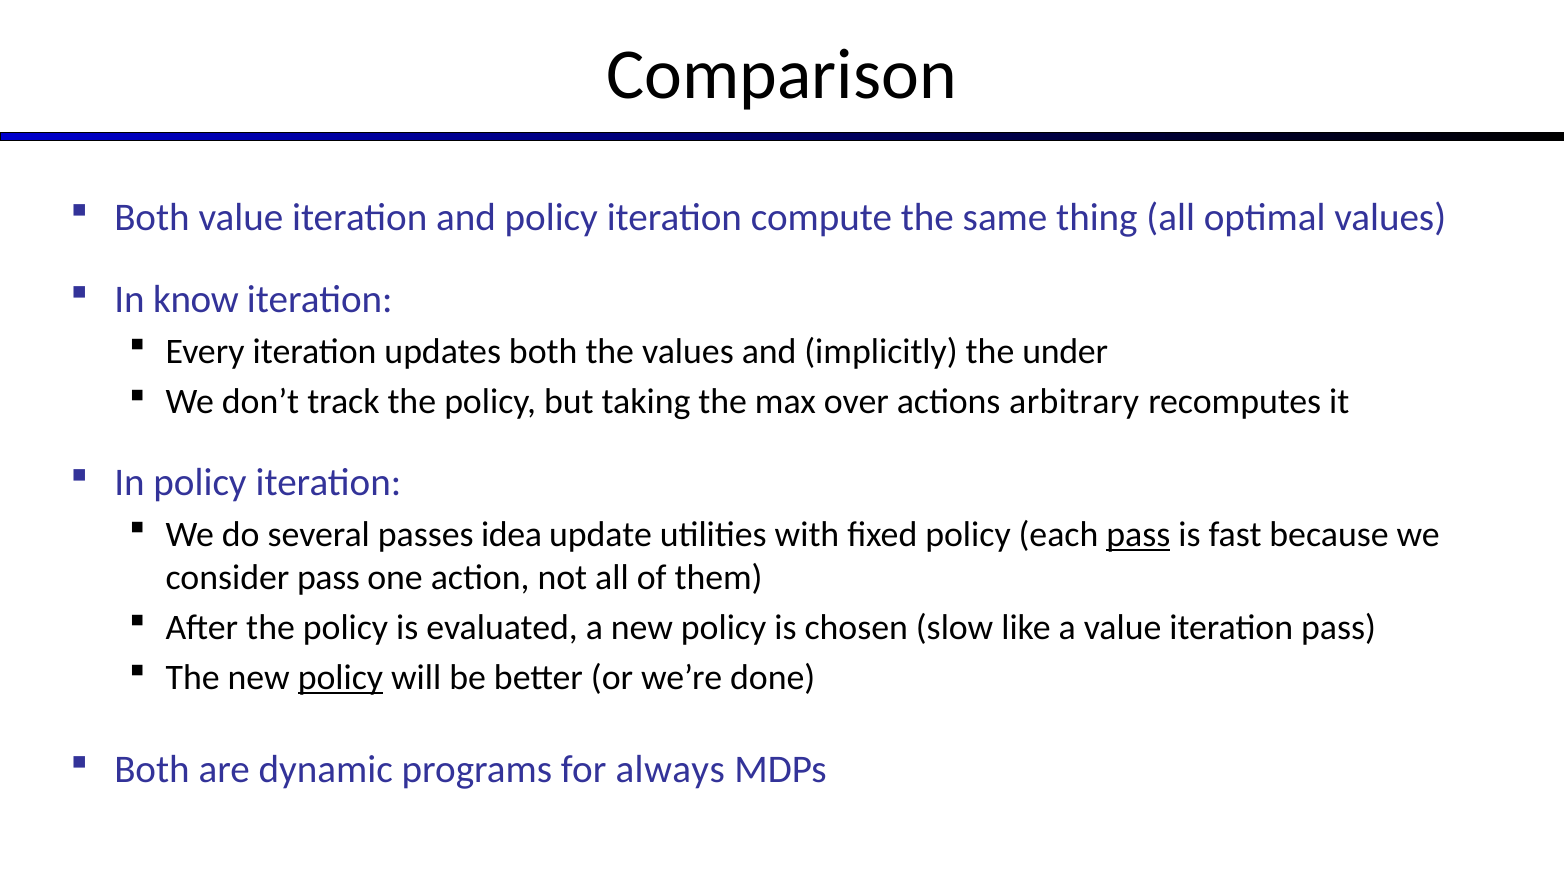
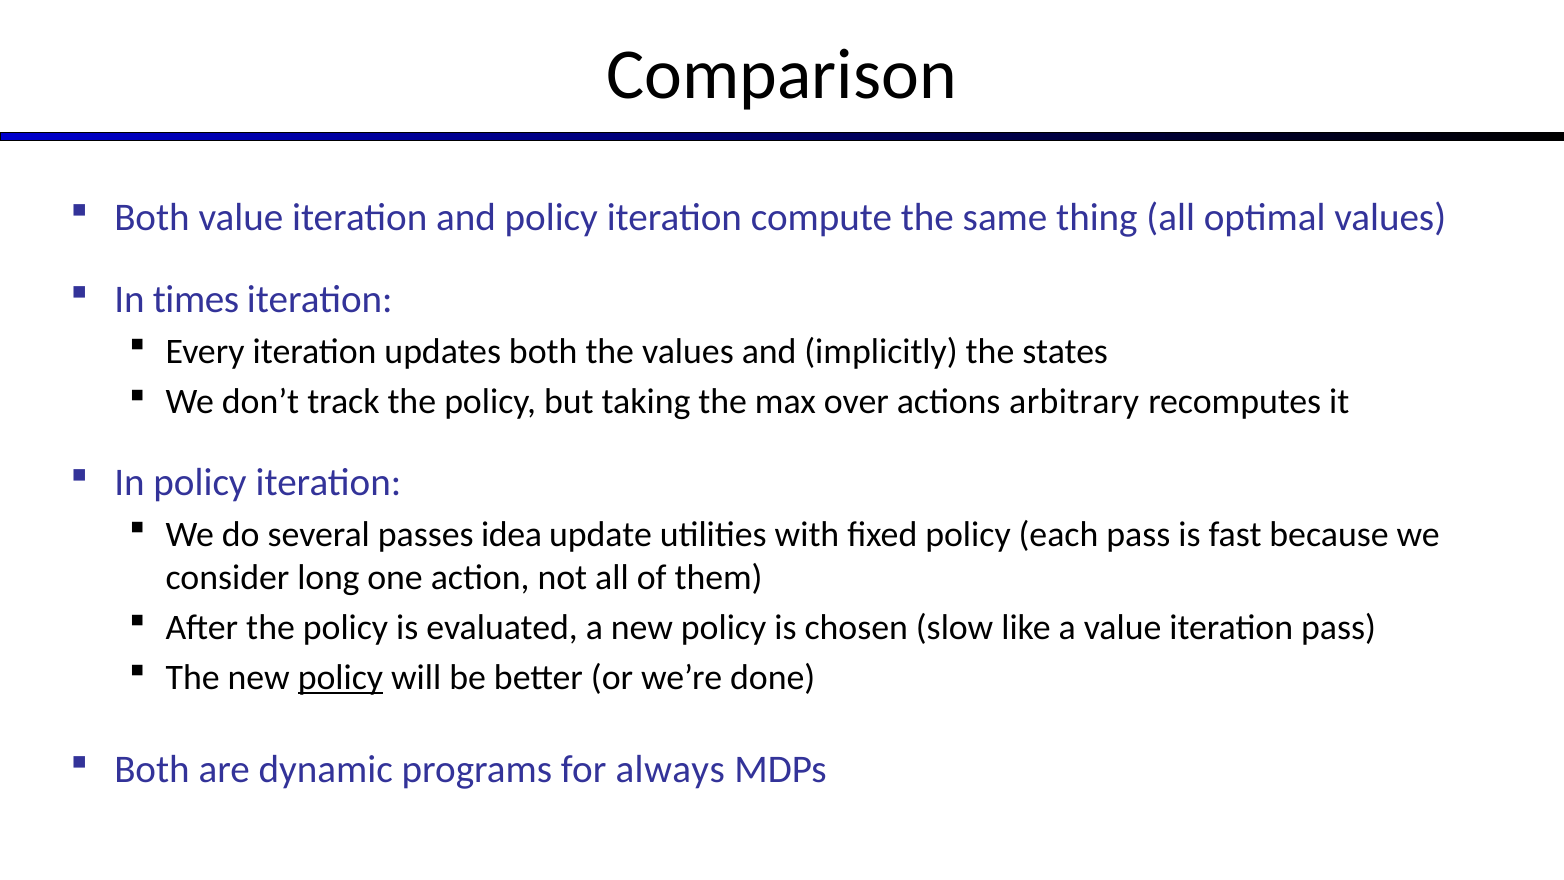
know: know -> times
under: under -> states
pass at (1138, 534) underline: present -> none
consider pass: pass -> long
